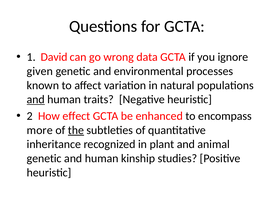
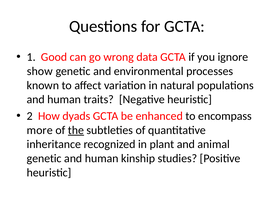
David: David -> Good
given: given -> show
and at (36, 100) underline: present -> none
effect: effect -> dyads
